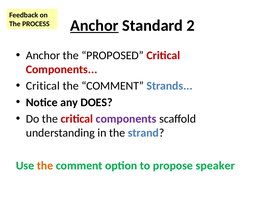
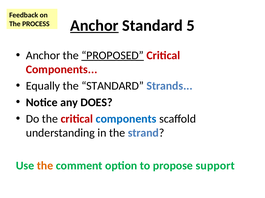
2: 2 -> 5
PROPOSED underline: none -> present
Critical at (43, 86): Critical -> Equally
COMMENT at (113, 86): COMMENT -> STANDARD
components at (126, 119) colour: purple -> blue
speaker: speaker -> support
